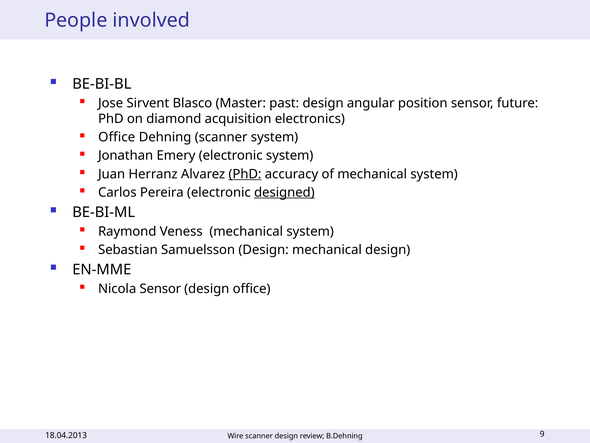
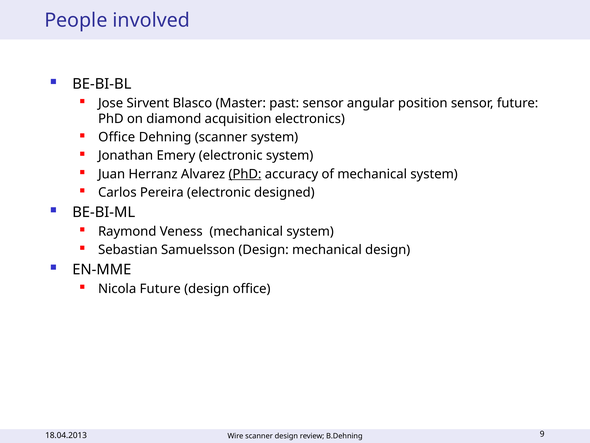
past design: design -> sensor
designed underline: present -> none
Nicola Sensor: Sensor -> Future
